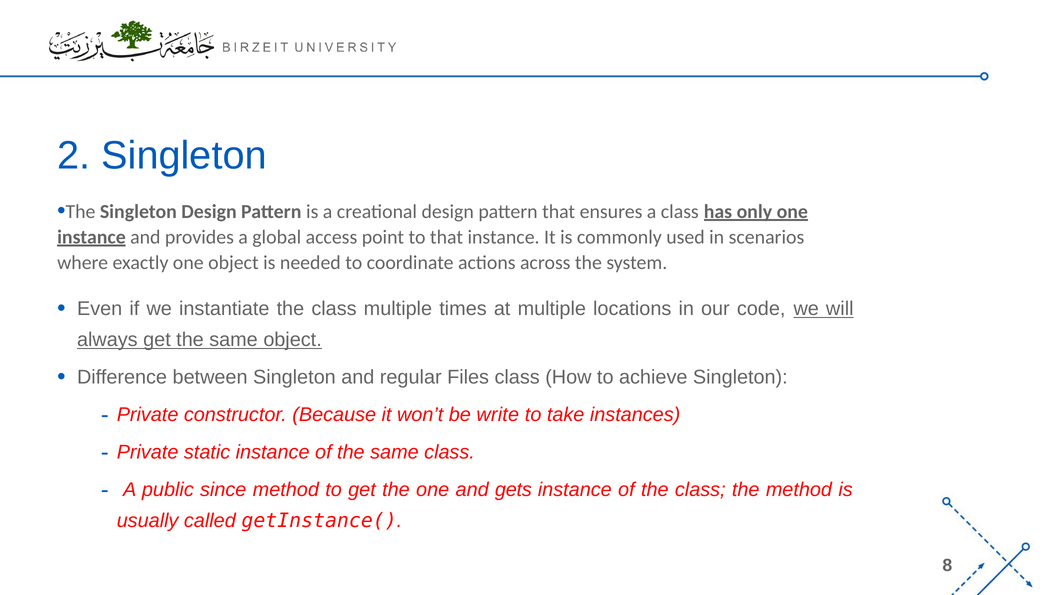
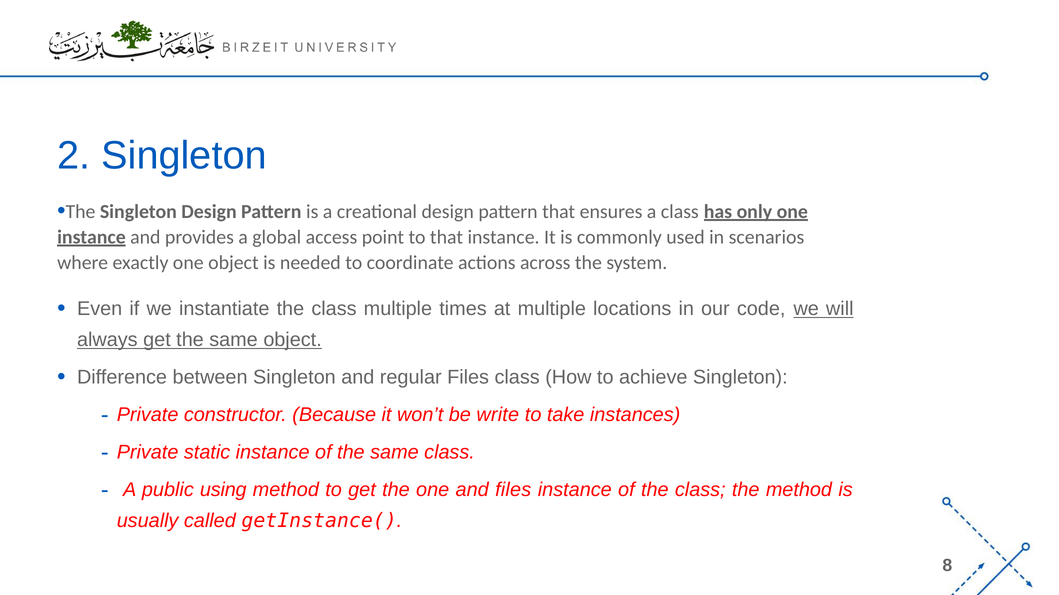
since: since -> using
and gets: gets -> files
